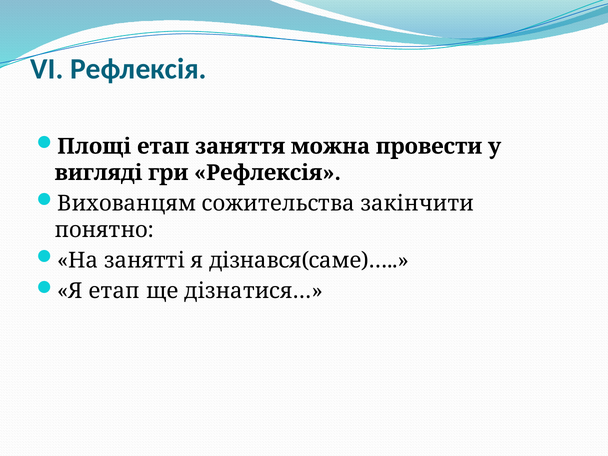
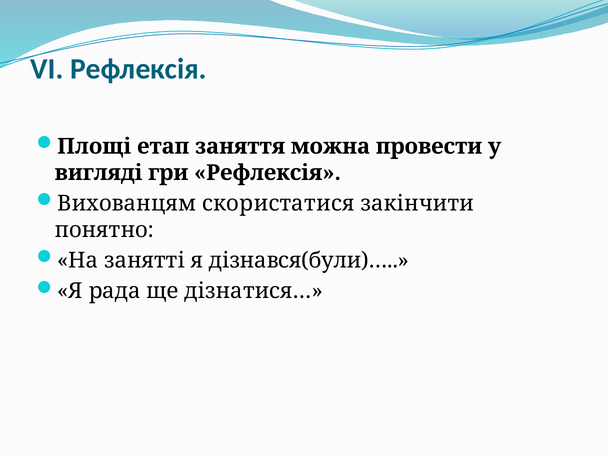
сожительства: сожительства -> скористатися
дізнався(саме)…: дізнався(саме)… -> дізнався(були)…
Я етап: етап -> рада
